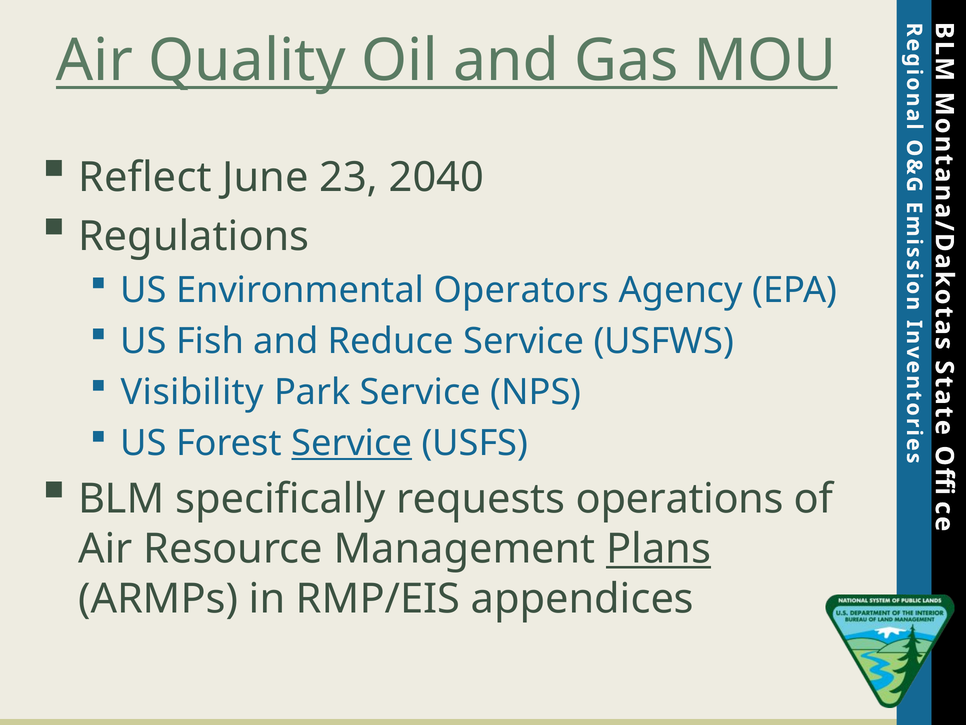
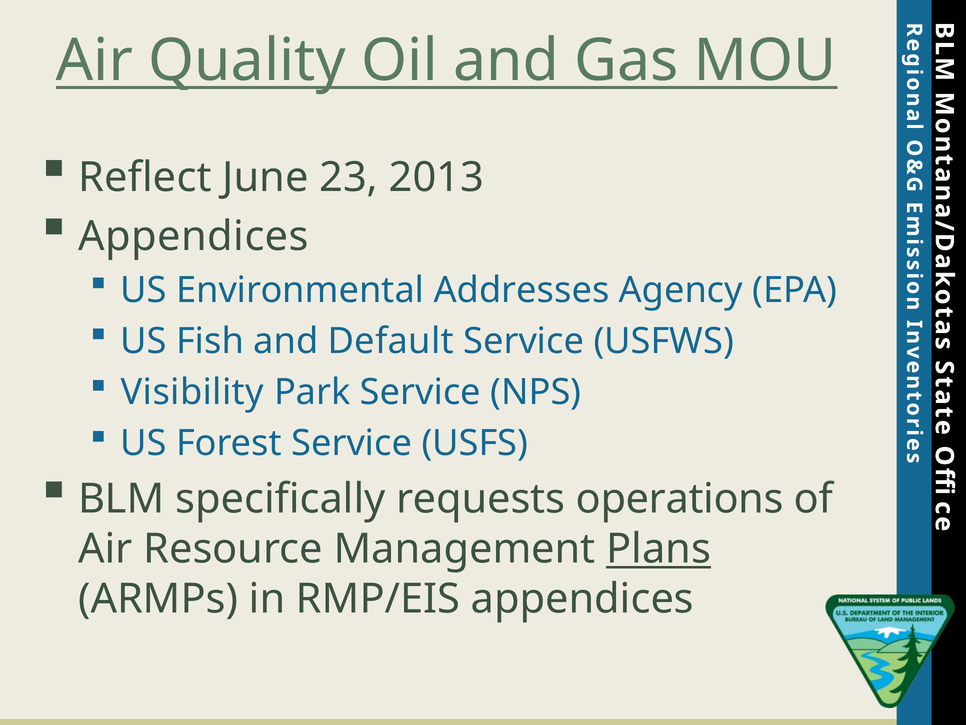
2040: 2040 -> 2013
Regulations at (194, 236): Regulations -> Appendices
Operators: Operators -> Addresses
Reduce: Reduce -> Default
Service at (352, 443) underline: present -> none
